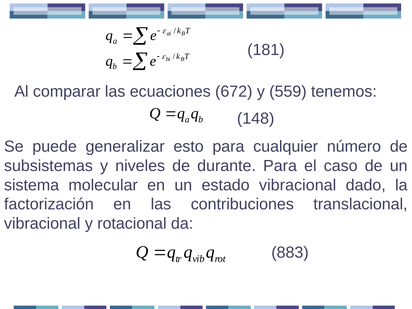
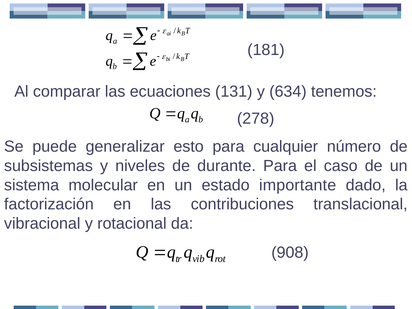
672: 672 -> 131
559: 559 -> 634
148: 148 -> 278
estado vibracional: vibracional -> importante
883: 883 -> 908
